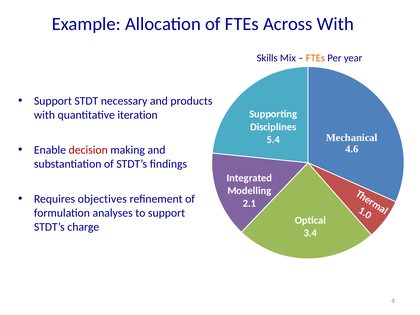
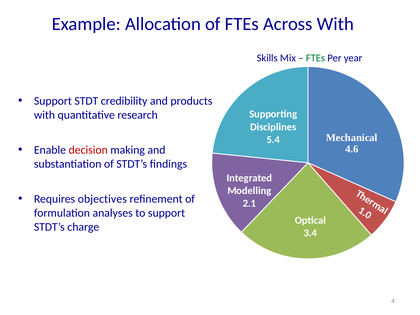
FTEs at (315, 58) colour: orange -> green
necessary: necessary -> credibility
iteration: iteration -> research
